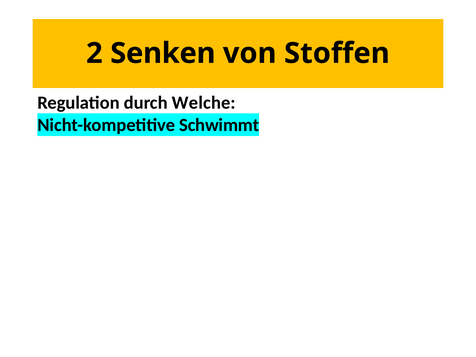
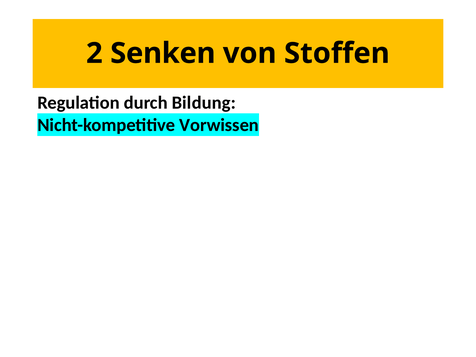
Welche: Welche -> Bildung
Schwimmt: Schwimmt -> Vorwissen
